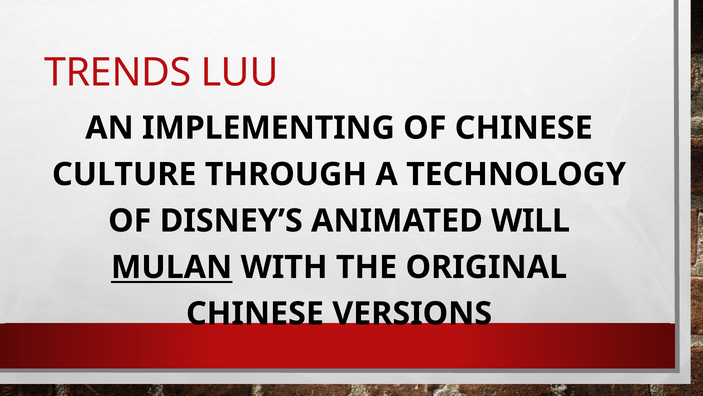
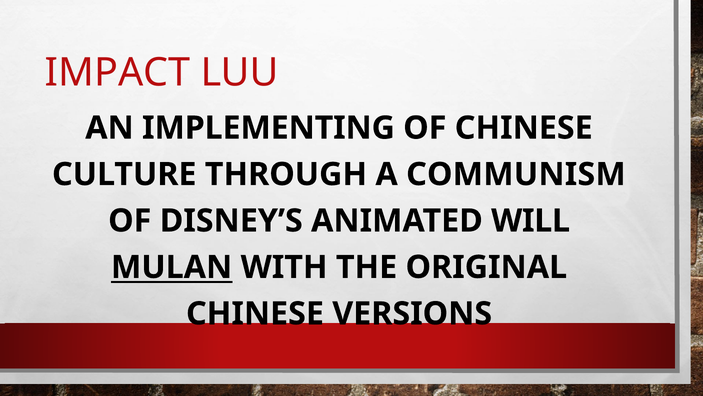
TRENDS: TRENDS -> IMPACT
TECHNOLOGY: TECHNOLOGY -> COMMUNISM
